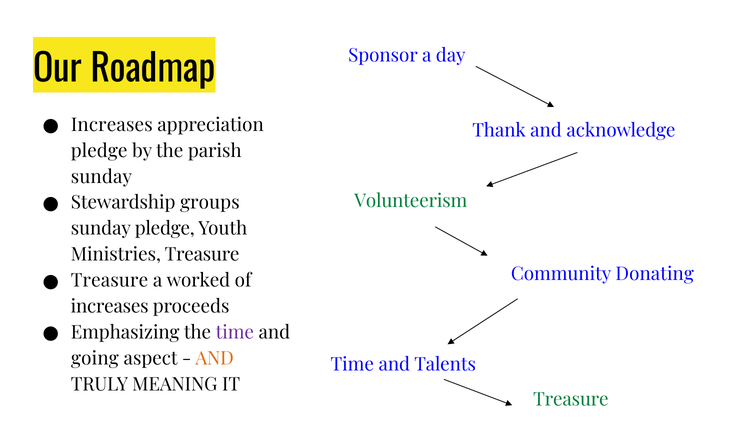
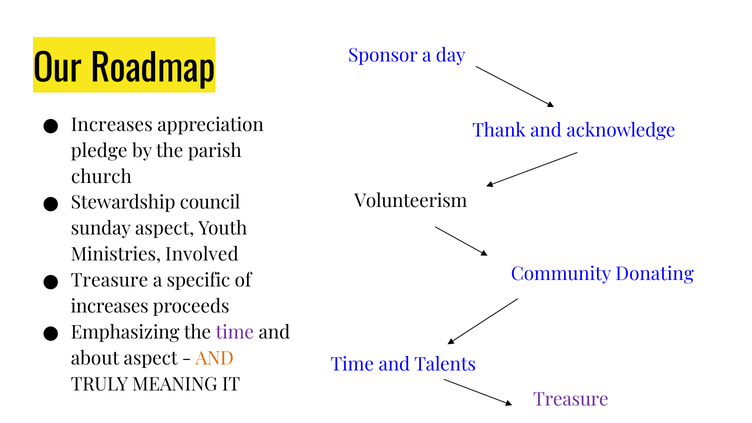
sunday at (101, 177): sunday -> church
Volunteerism colour: green -> black
groups: groups -> council
sunday pledge: pledge -> aspect
Ministries Treasure: Treasure -> Involved
worked: worked -> specific
going: going -> about
Treasure at (571, 399) colour: green -> purple
